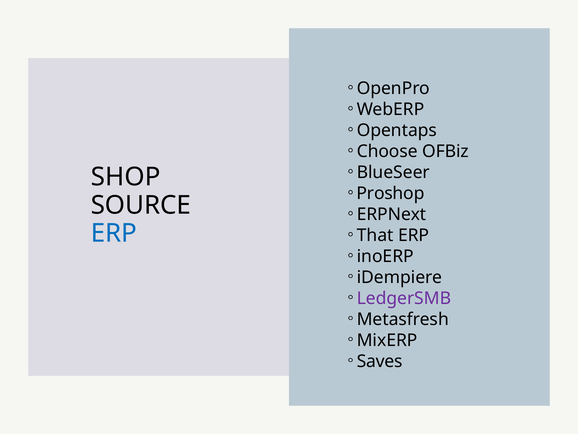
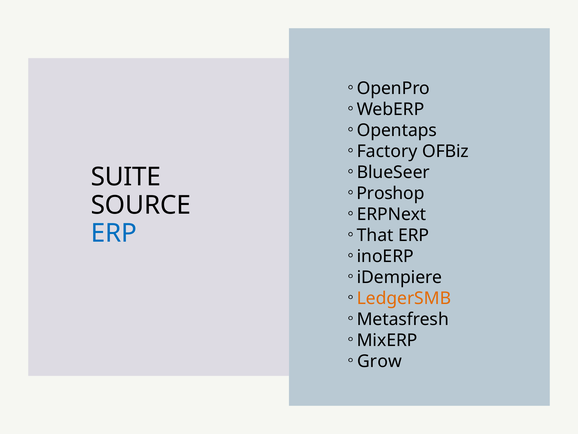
Choose: Choose -> Factory
SHOP: SHOP -> SUITE
LedgerSMB colour: purple -> orange
Saves: Saves -> Grow
